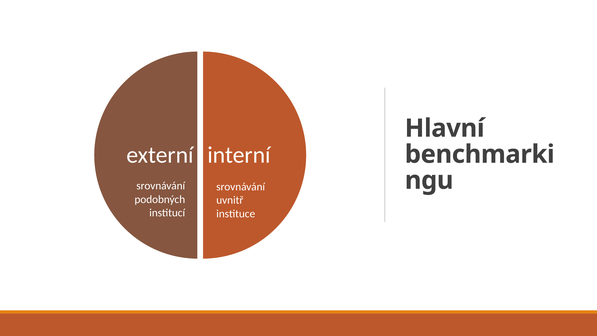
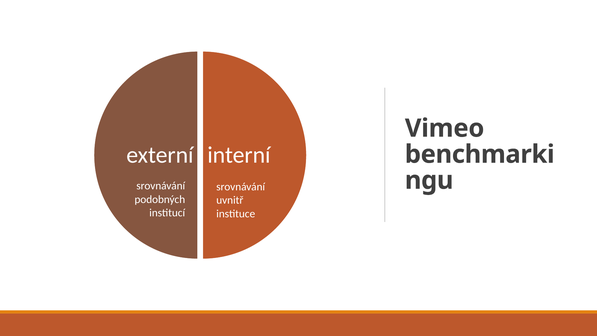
Hlavní: Hlavní -> Vimeo
